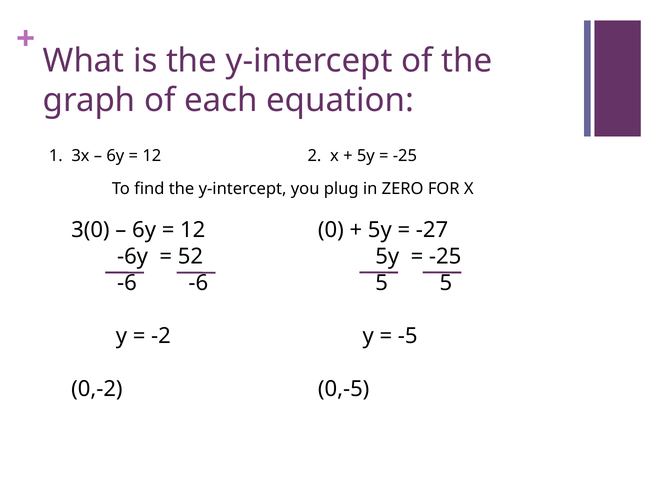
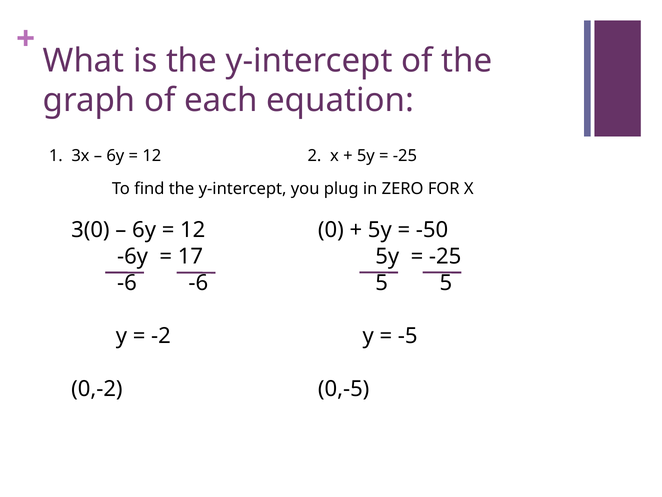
-27: -27 -> -50
52: 52 -> 17
